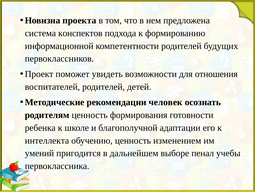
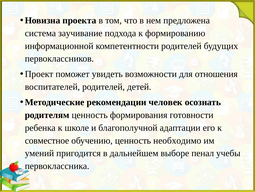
конспектов: конспектов -> заучивание
интеллекта: интеллекта -> совместное
изменением: изменением -> необходимо
